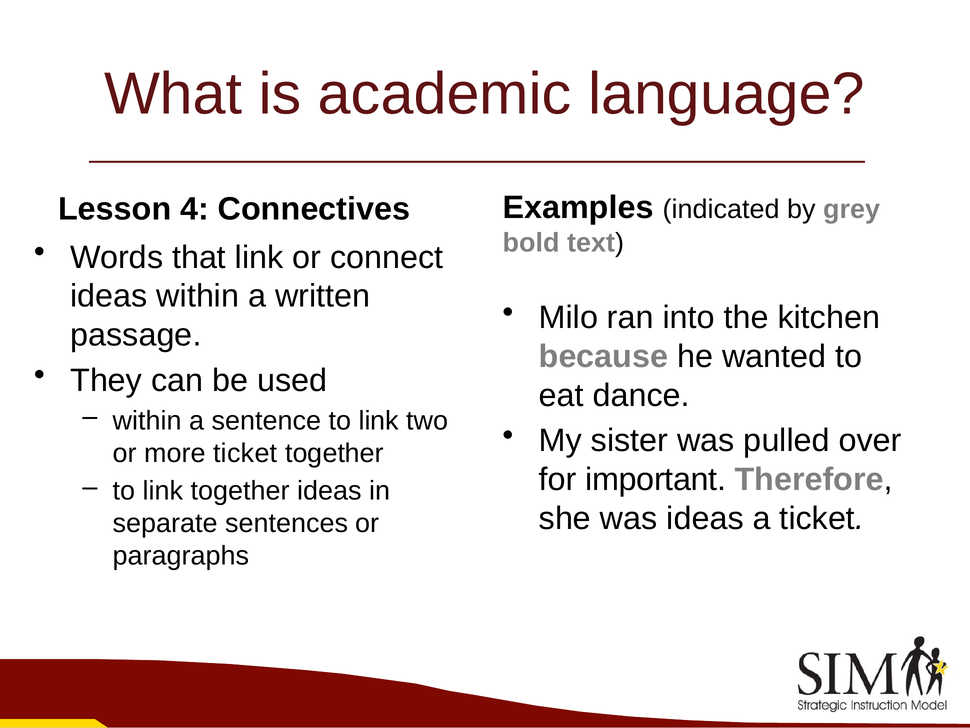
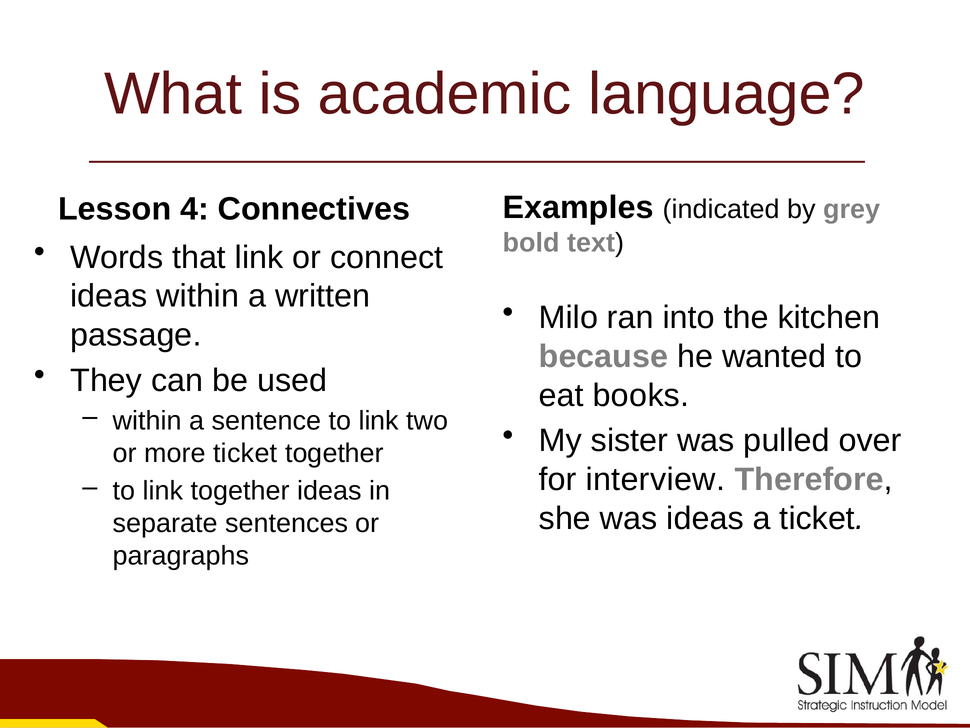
dance: dance -> books
important: important -> interview
